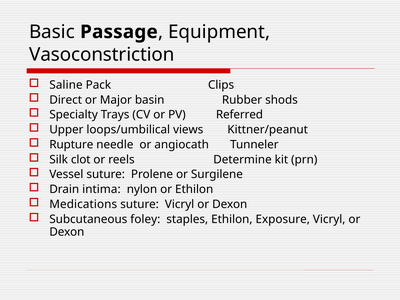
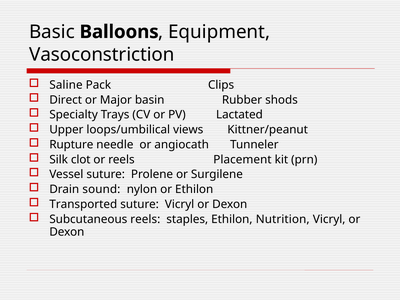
Passage: Passage -> Balloons
Referred: Referred -> Lactated
Determine: Determine -> Placement
intima: intima -> sound
Medications: Medications -> Transported
Subcutaneous foley: foley -> reels
Exposure: Exposure -> Nutrition
